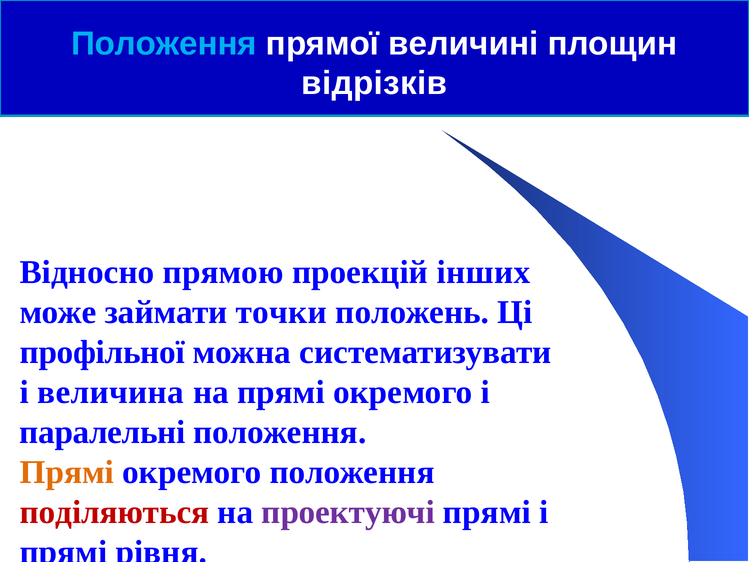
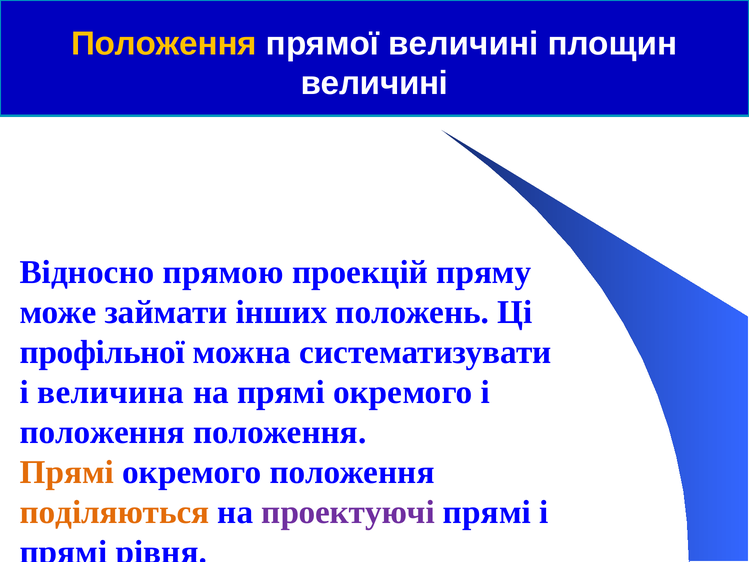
Положення at (164, 44) colour: light blue -> yellow
відрізків at (374, 83): відрізків -> величині
інших: інших -> пряму
точки: точки -> інших
паралельні at (102, 432): паралельні -> положення
поділяються colour: red -> orange
